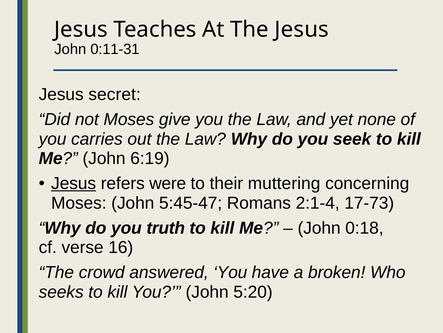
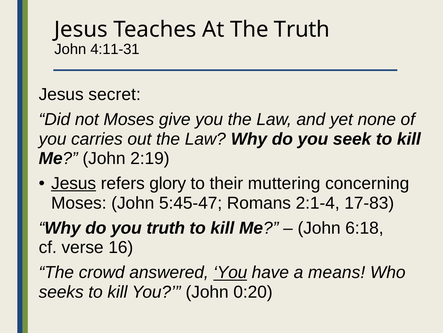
The Jesus: Jesus -> Truth
0:11-31: 0:11-31 -> 4:11-31
6:19: 6:19 -> 2:19
were: were -> glory
17-73: 17-73 -> 17-83
0:18: 0:18 -> 6:18
You at (230, 272) underline: none -> present
broken: broken -> means
5:20: 5:20 -> 0:20
